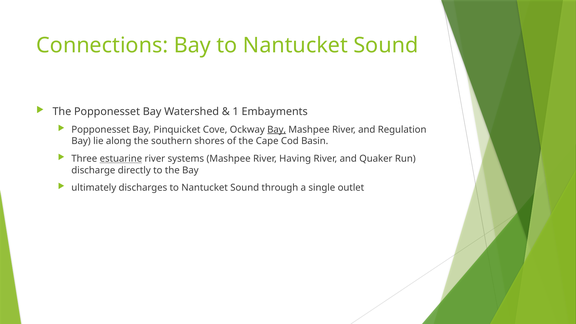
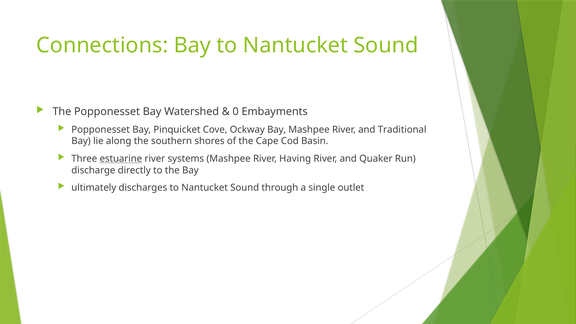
1: 1 -> 0
Bay at (277, 130) underline: present -> none
Regulation: Regulation -> Traditional
